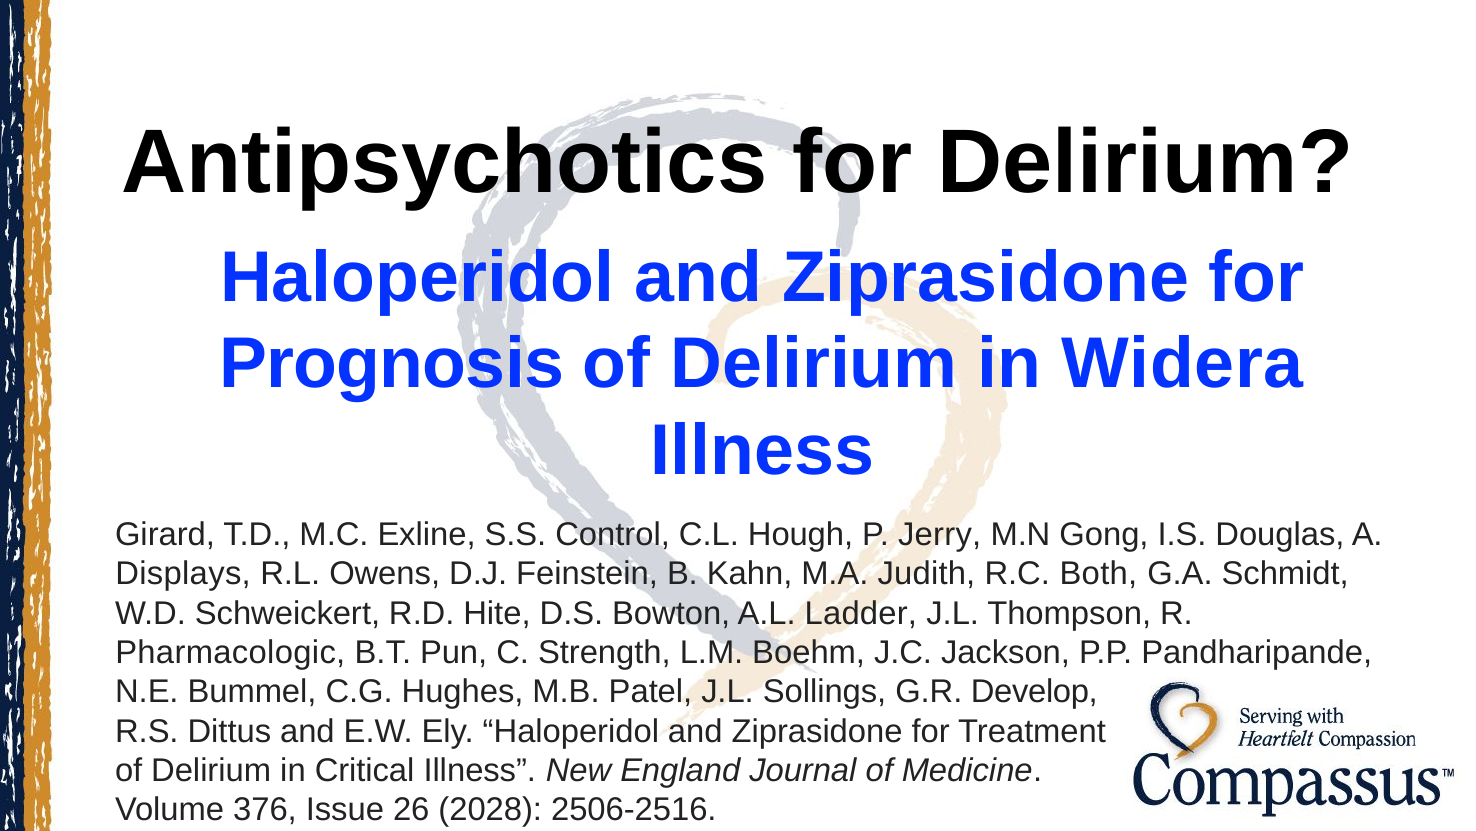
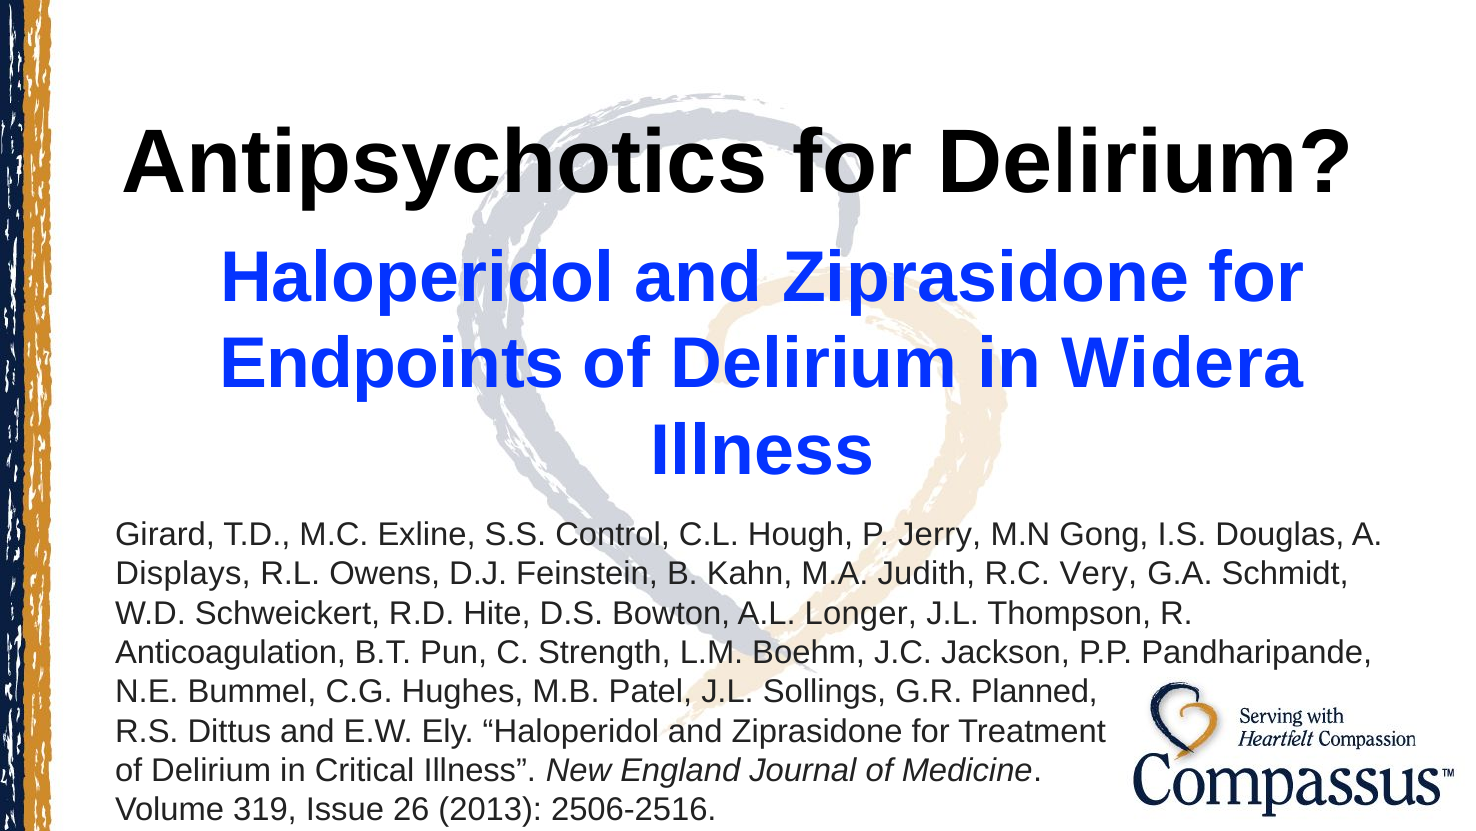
Prognosis: Prognosis -> Endpoints
Both: Both -> Very
Ladder: Ladder -> Longer
Pharmacologic: Pharmacologic -> Anticoagulation
Develop: Develop -> Planned
376: 376 -> 319
2028: 2028 -> 2013
